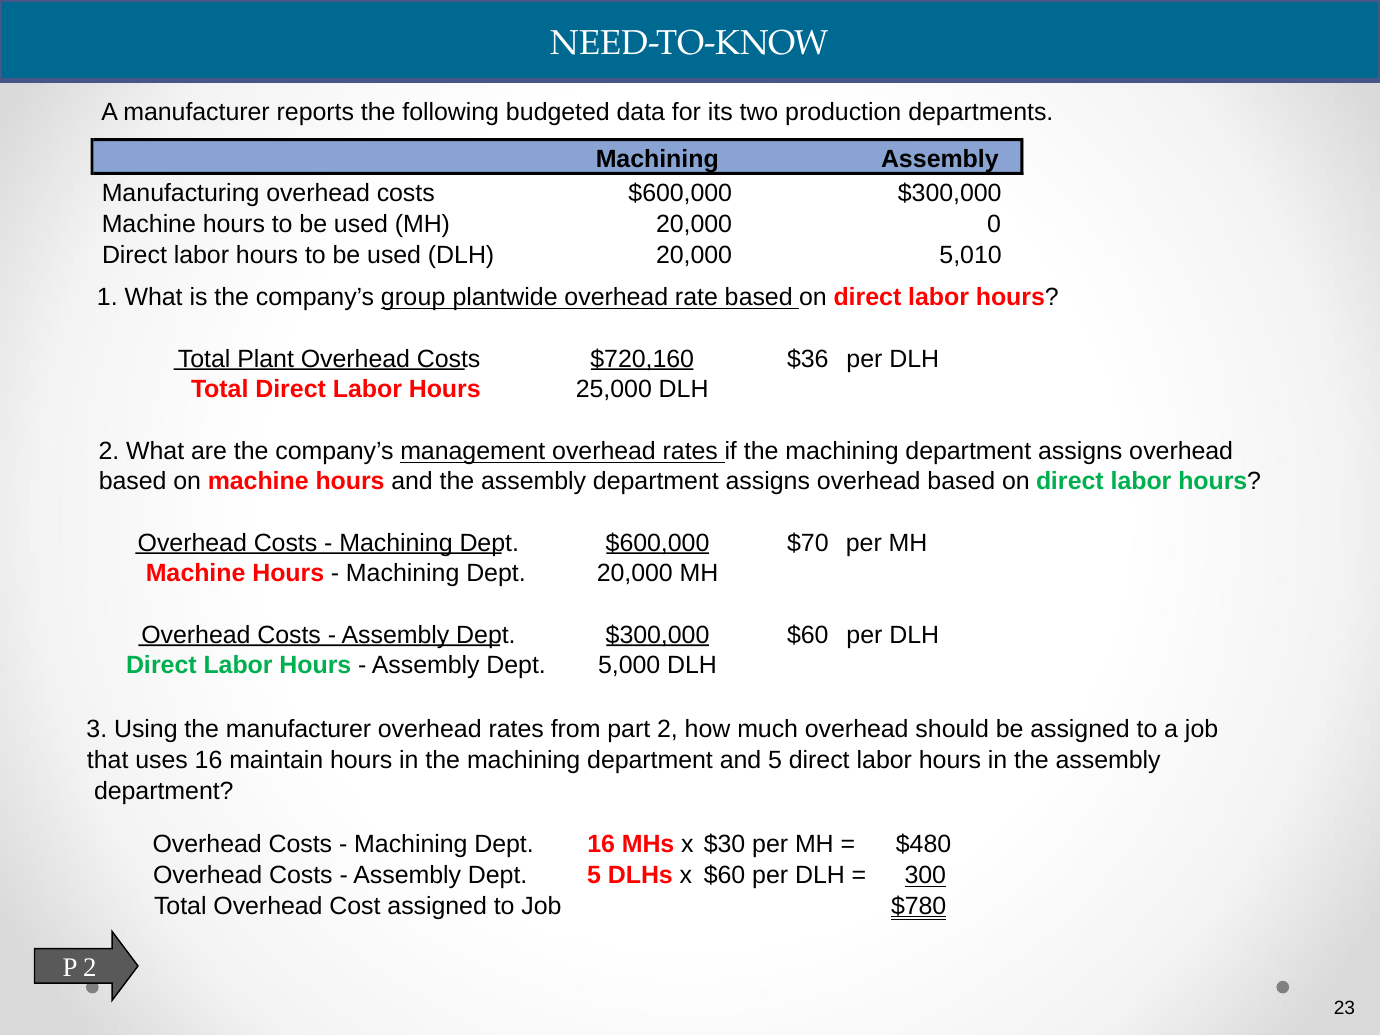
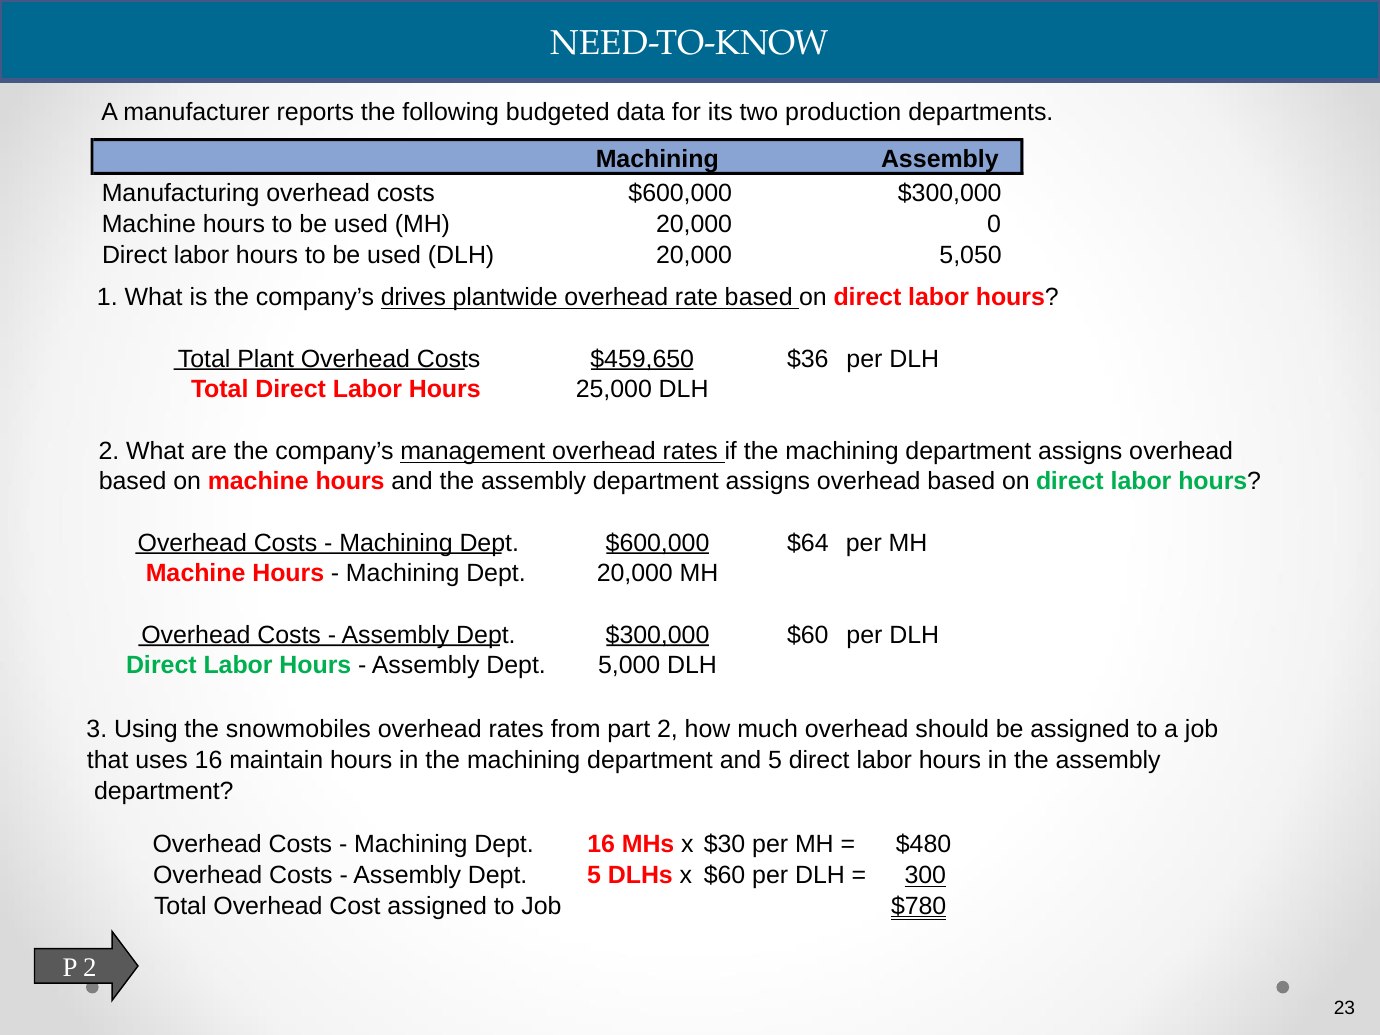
5,010: 5,010 -> 5,050
group: group -> drives
$720,160: $720,160 -> $459,650
$70: $70 -> $64
the manufacturer: manufacturer -> snowmobiles
